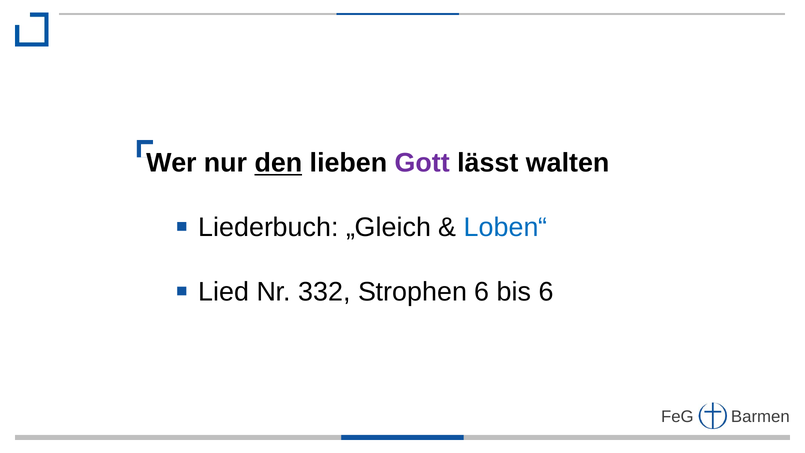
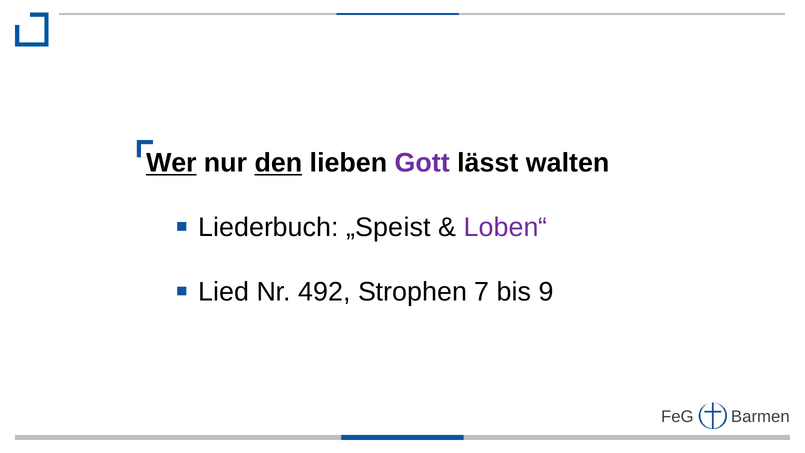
Wer underline: none -> present
„Gleich: „Gleich -> „Speist
Loben“ colour: blue -> purple
332: 332 -> 492
Strophen 6: 6 -> 7
bis 6: 6 -> 9
